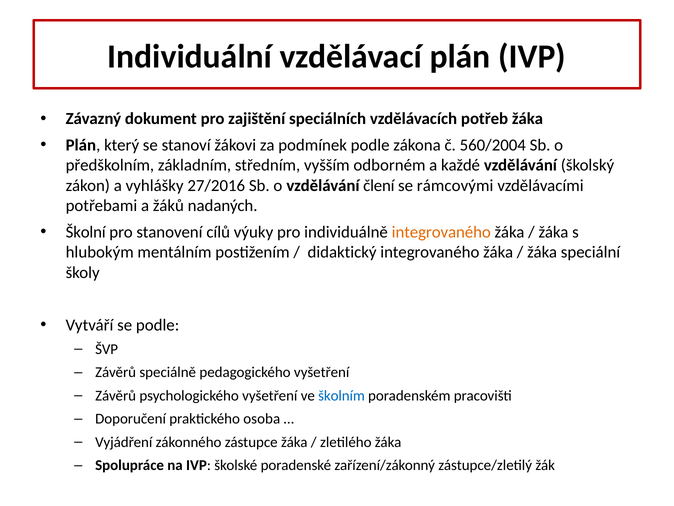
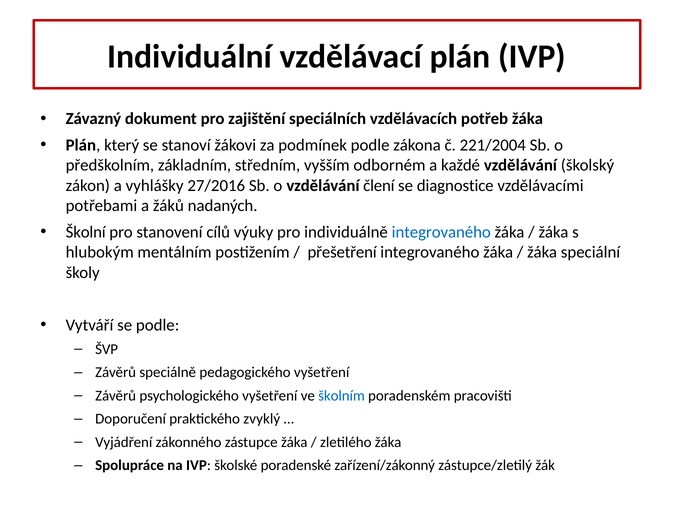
560/2004: 560/2004 -> 221/2004
rámcovými: rámcovými -> diagnostice
integrovaného at (441, 232) colour: orange -> blue
didaktický: didaktický -> přešetření
osoba: osoba -> zvyklý
